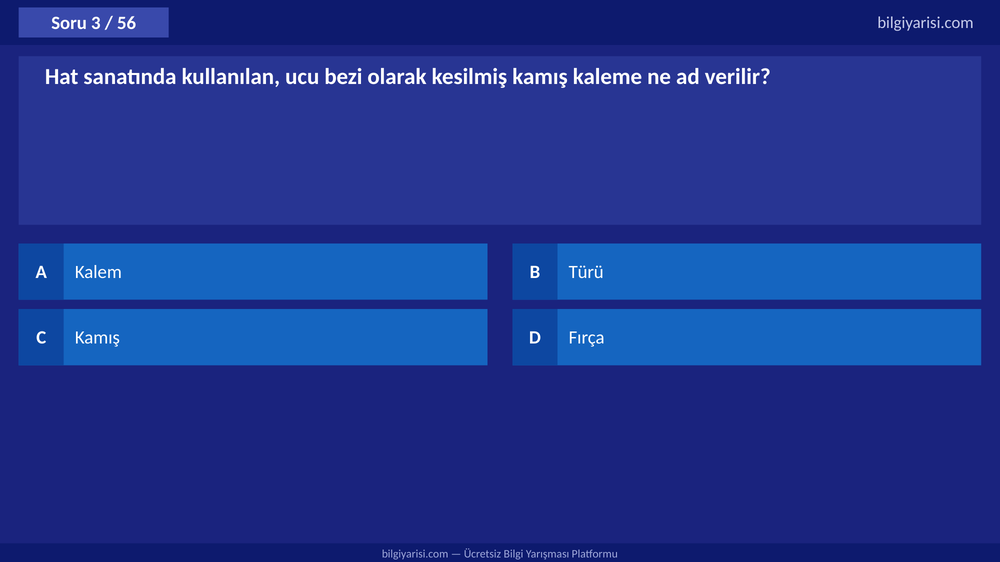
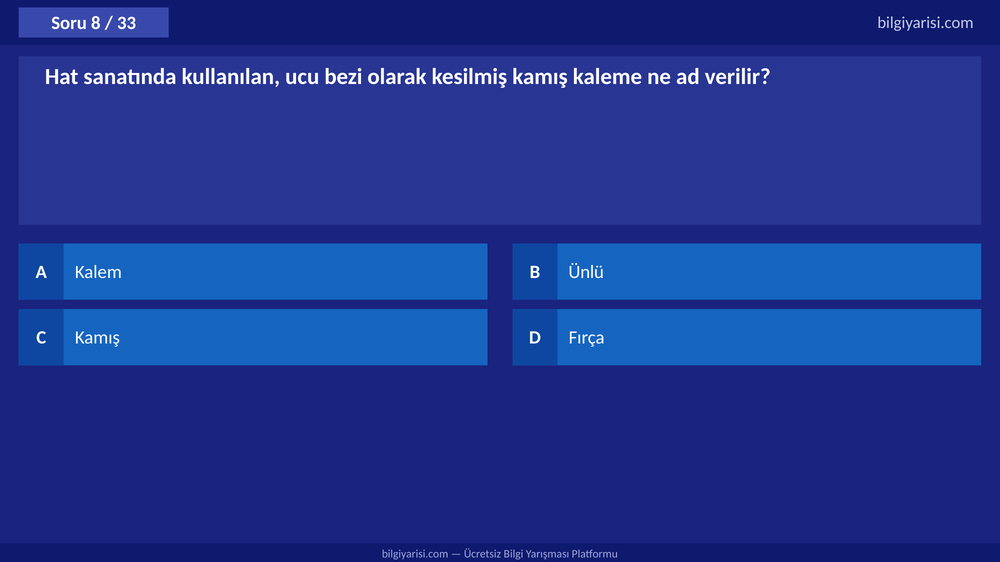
3: 3 -> 8
56: 56 -> 33
Türü: Türü -> Ünlü
